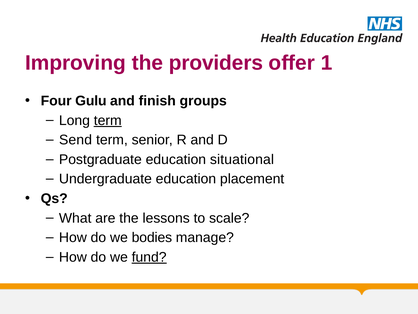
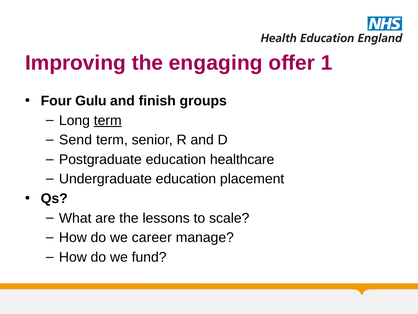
providers: providers -> engaging
situational: situational -> healthcare
bodies: bodies -> career
fund underline: present -> none
